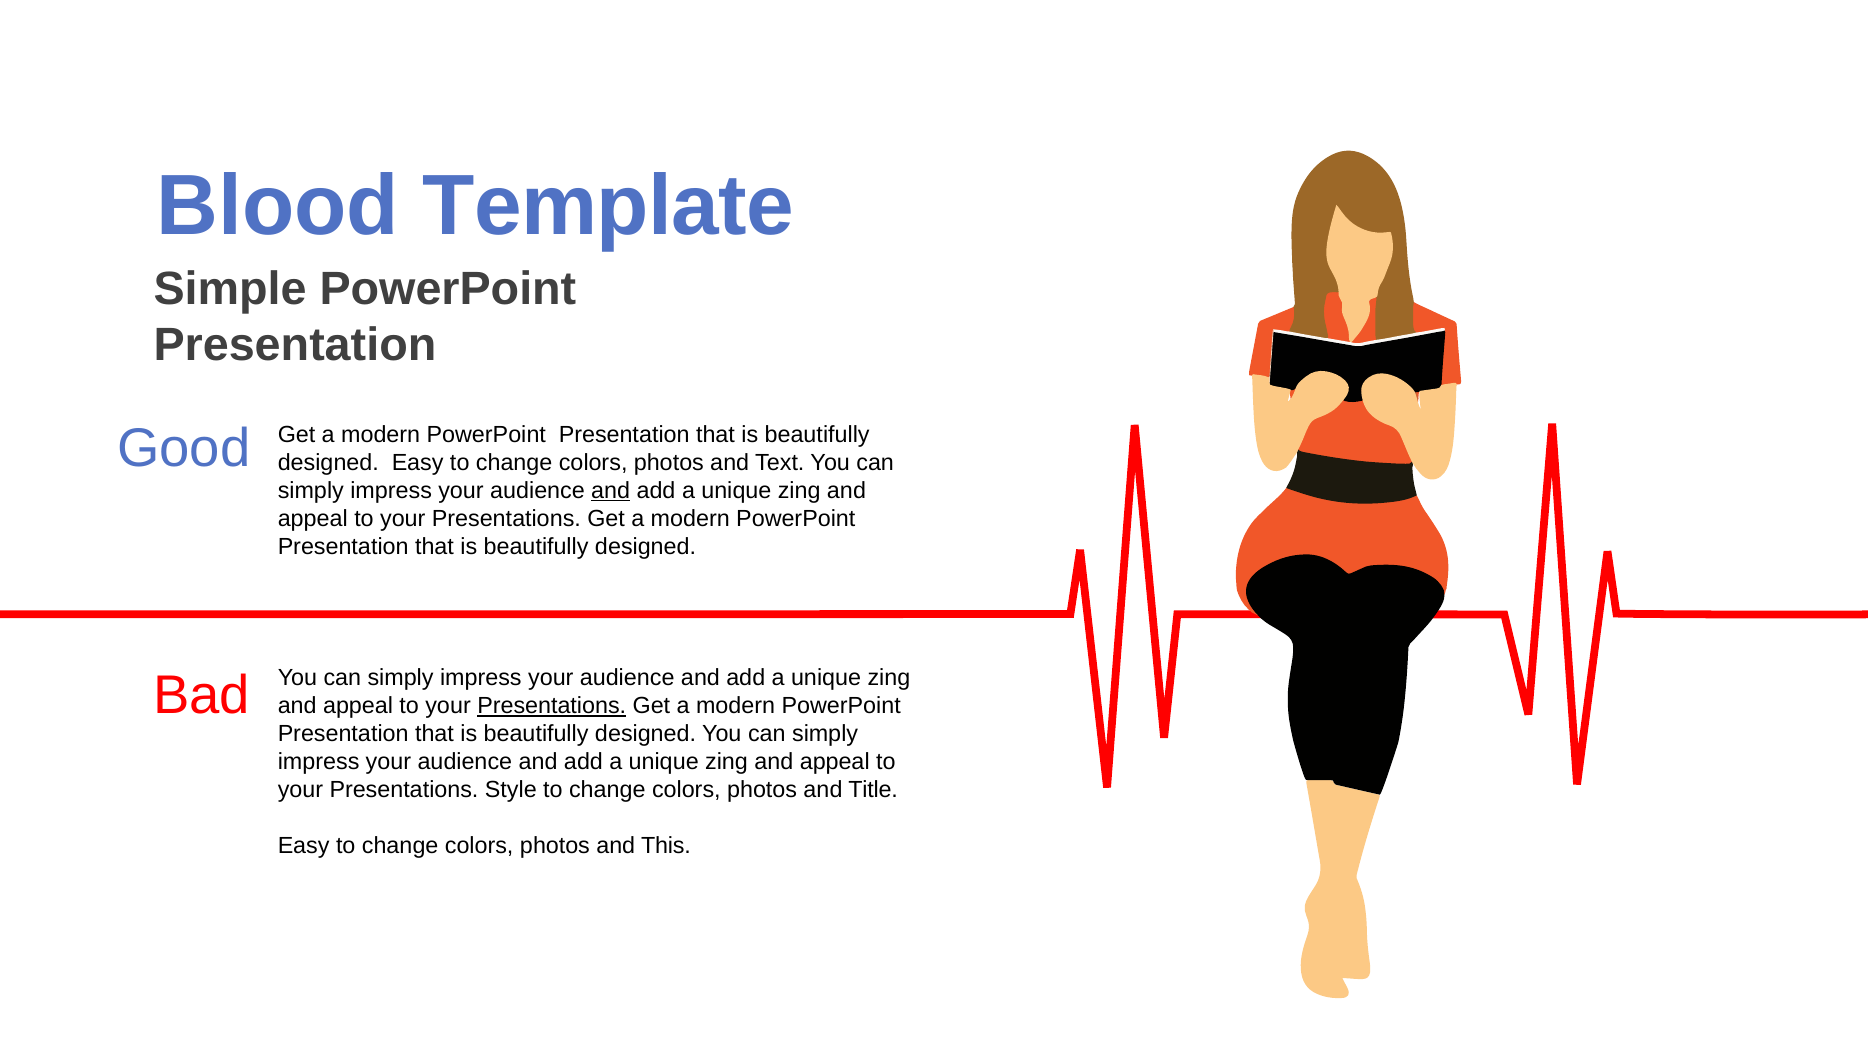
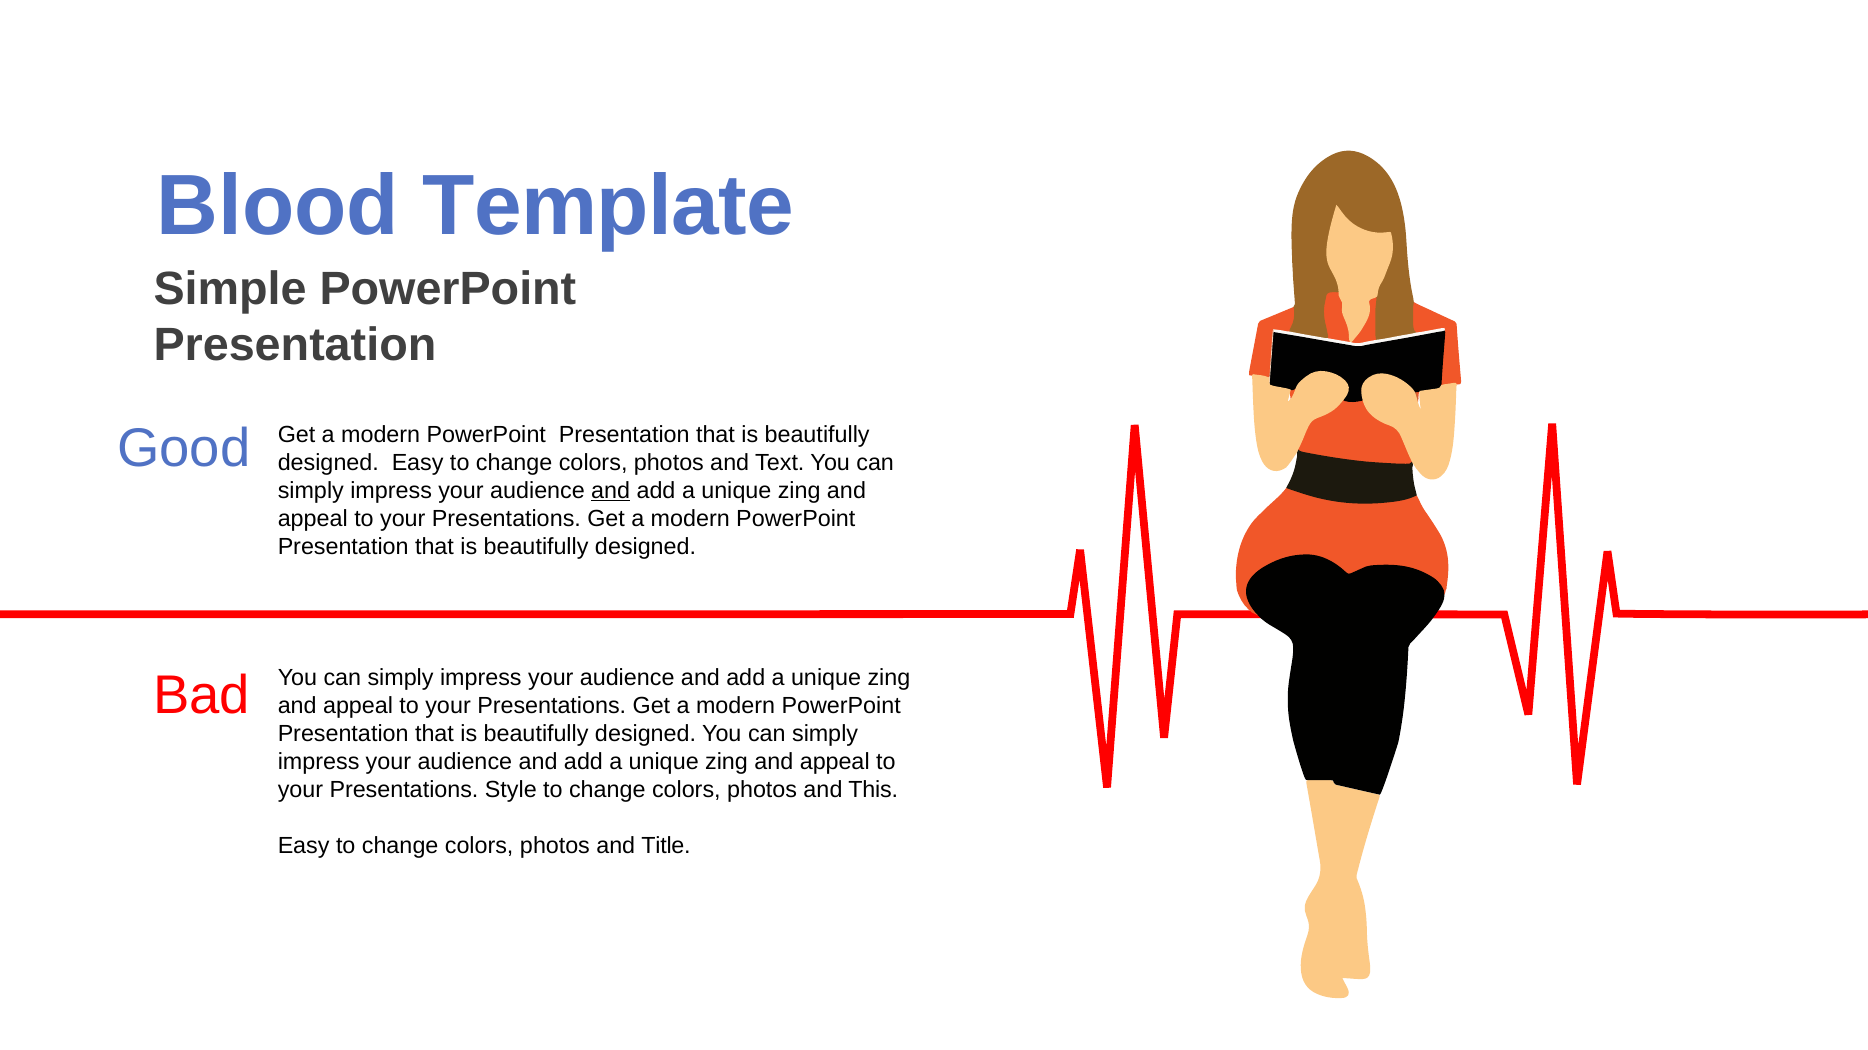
Presentations at (552, 707) underline: present -> none
Title: Title -> This
This: This -> Title
